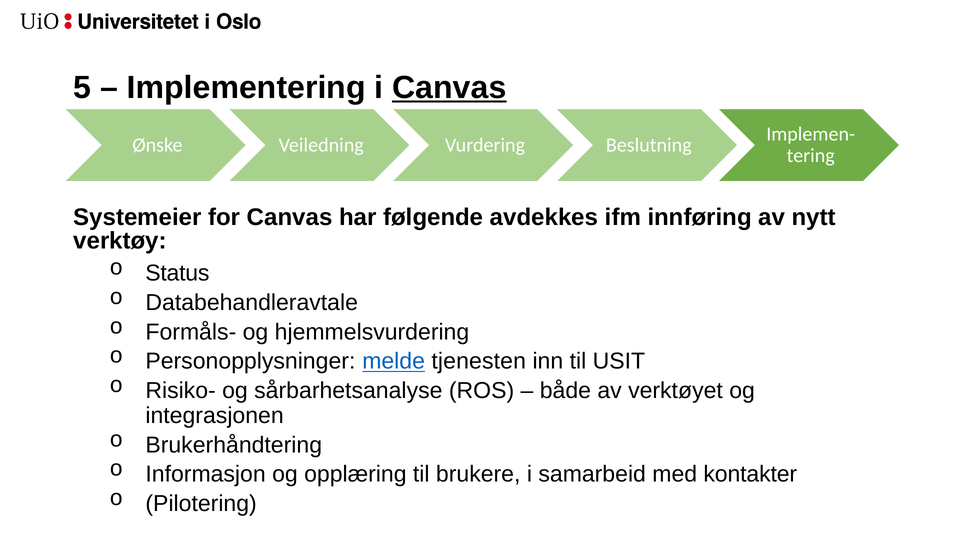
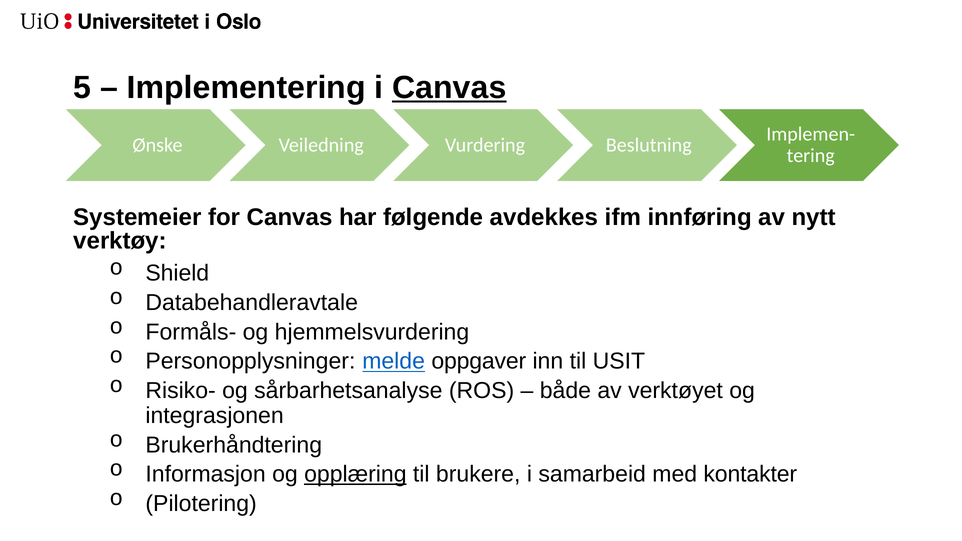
Status: Status -> Shield
tjenesten: tjenesten -> oppgaver
opplæring underline: none -> present
